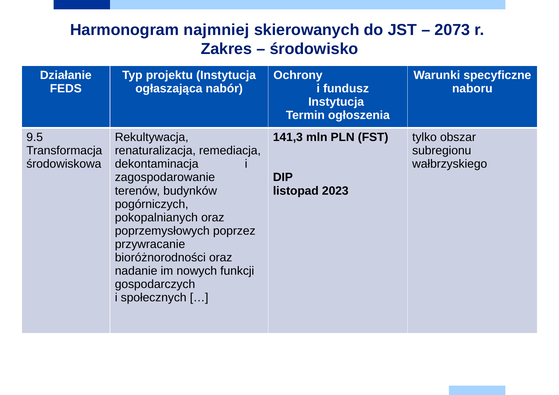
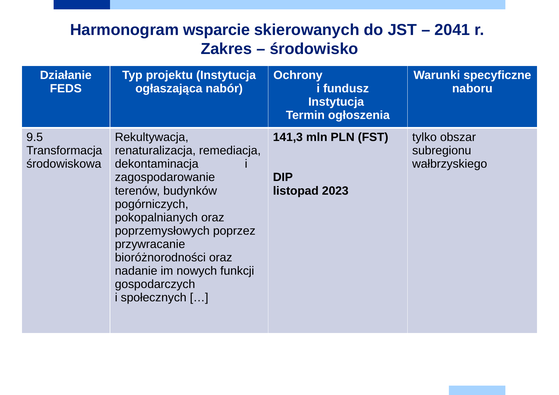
najmniej: najmniej -> wsparcie
2073: 2073 -> 2041
